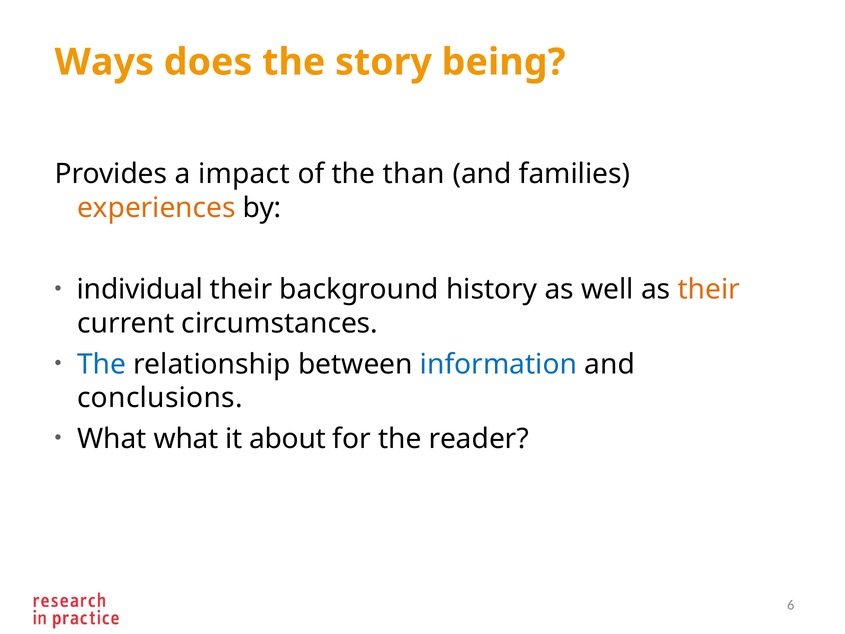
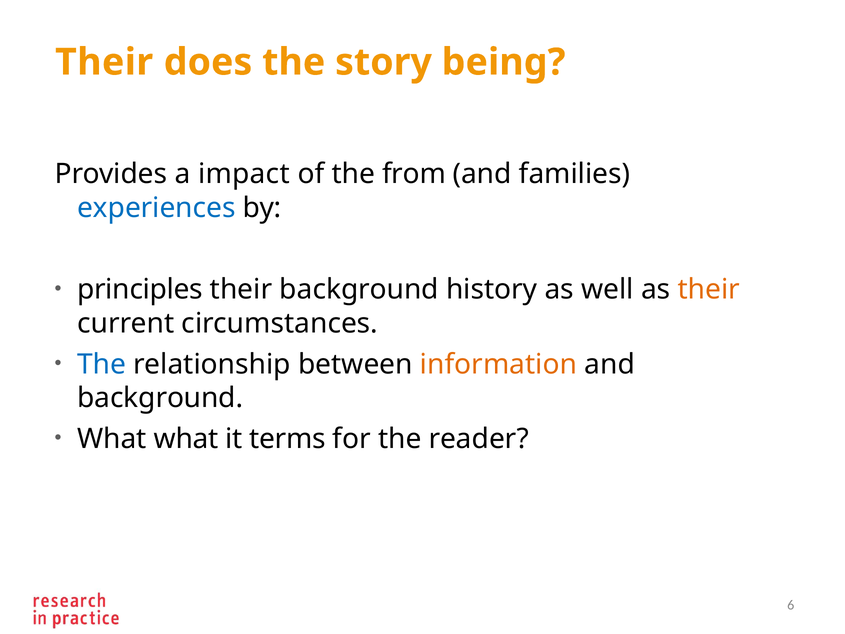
Ways at (104, 62): Ways -> Their
than: than -> from
experiences colour: orange -> blue
individual: individual -> principles
information colour: blue -> orange
conclusions at (160, 398): conclusions -> background
about: about -> terms
